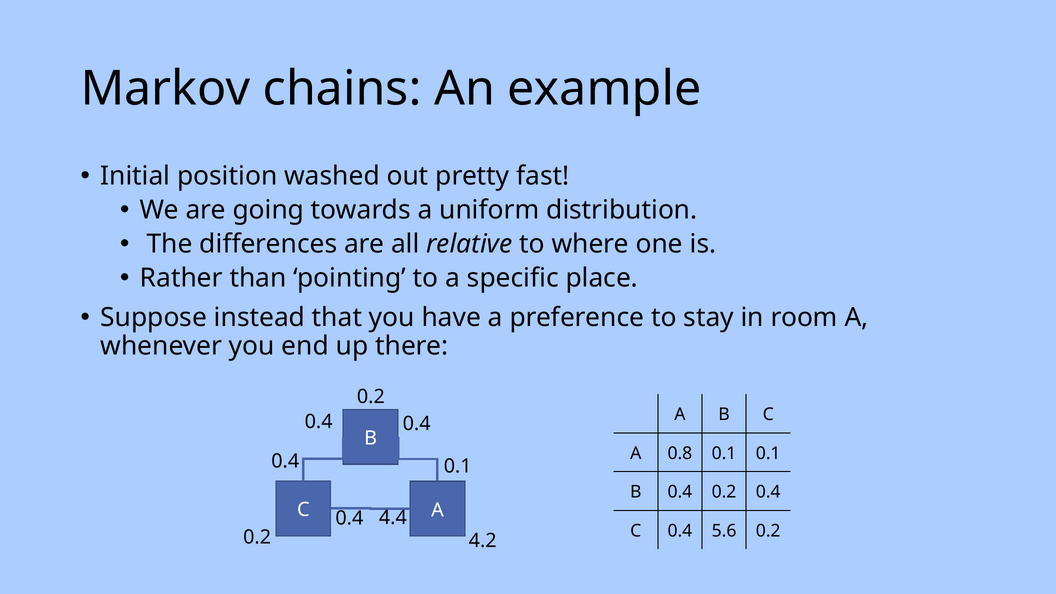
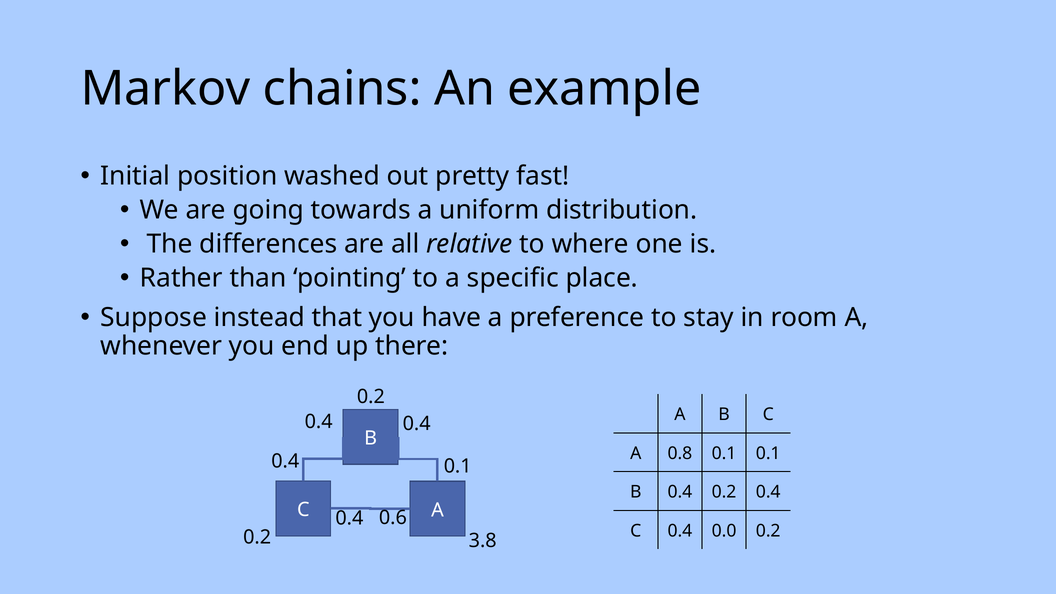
4.4: 4.4 -> 0.6
5.6: 5.6 -> 0.0
4.2: 4.2 -> 3.8
